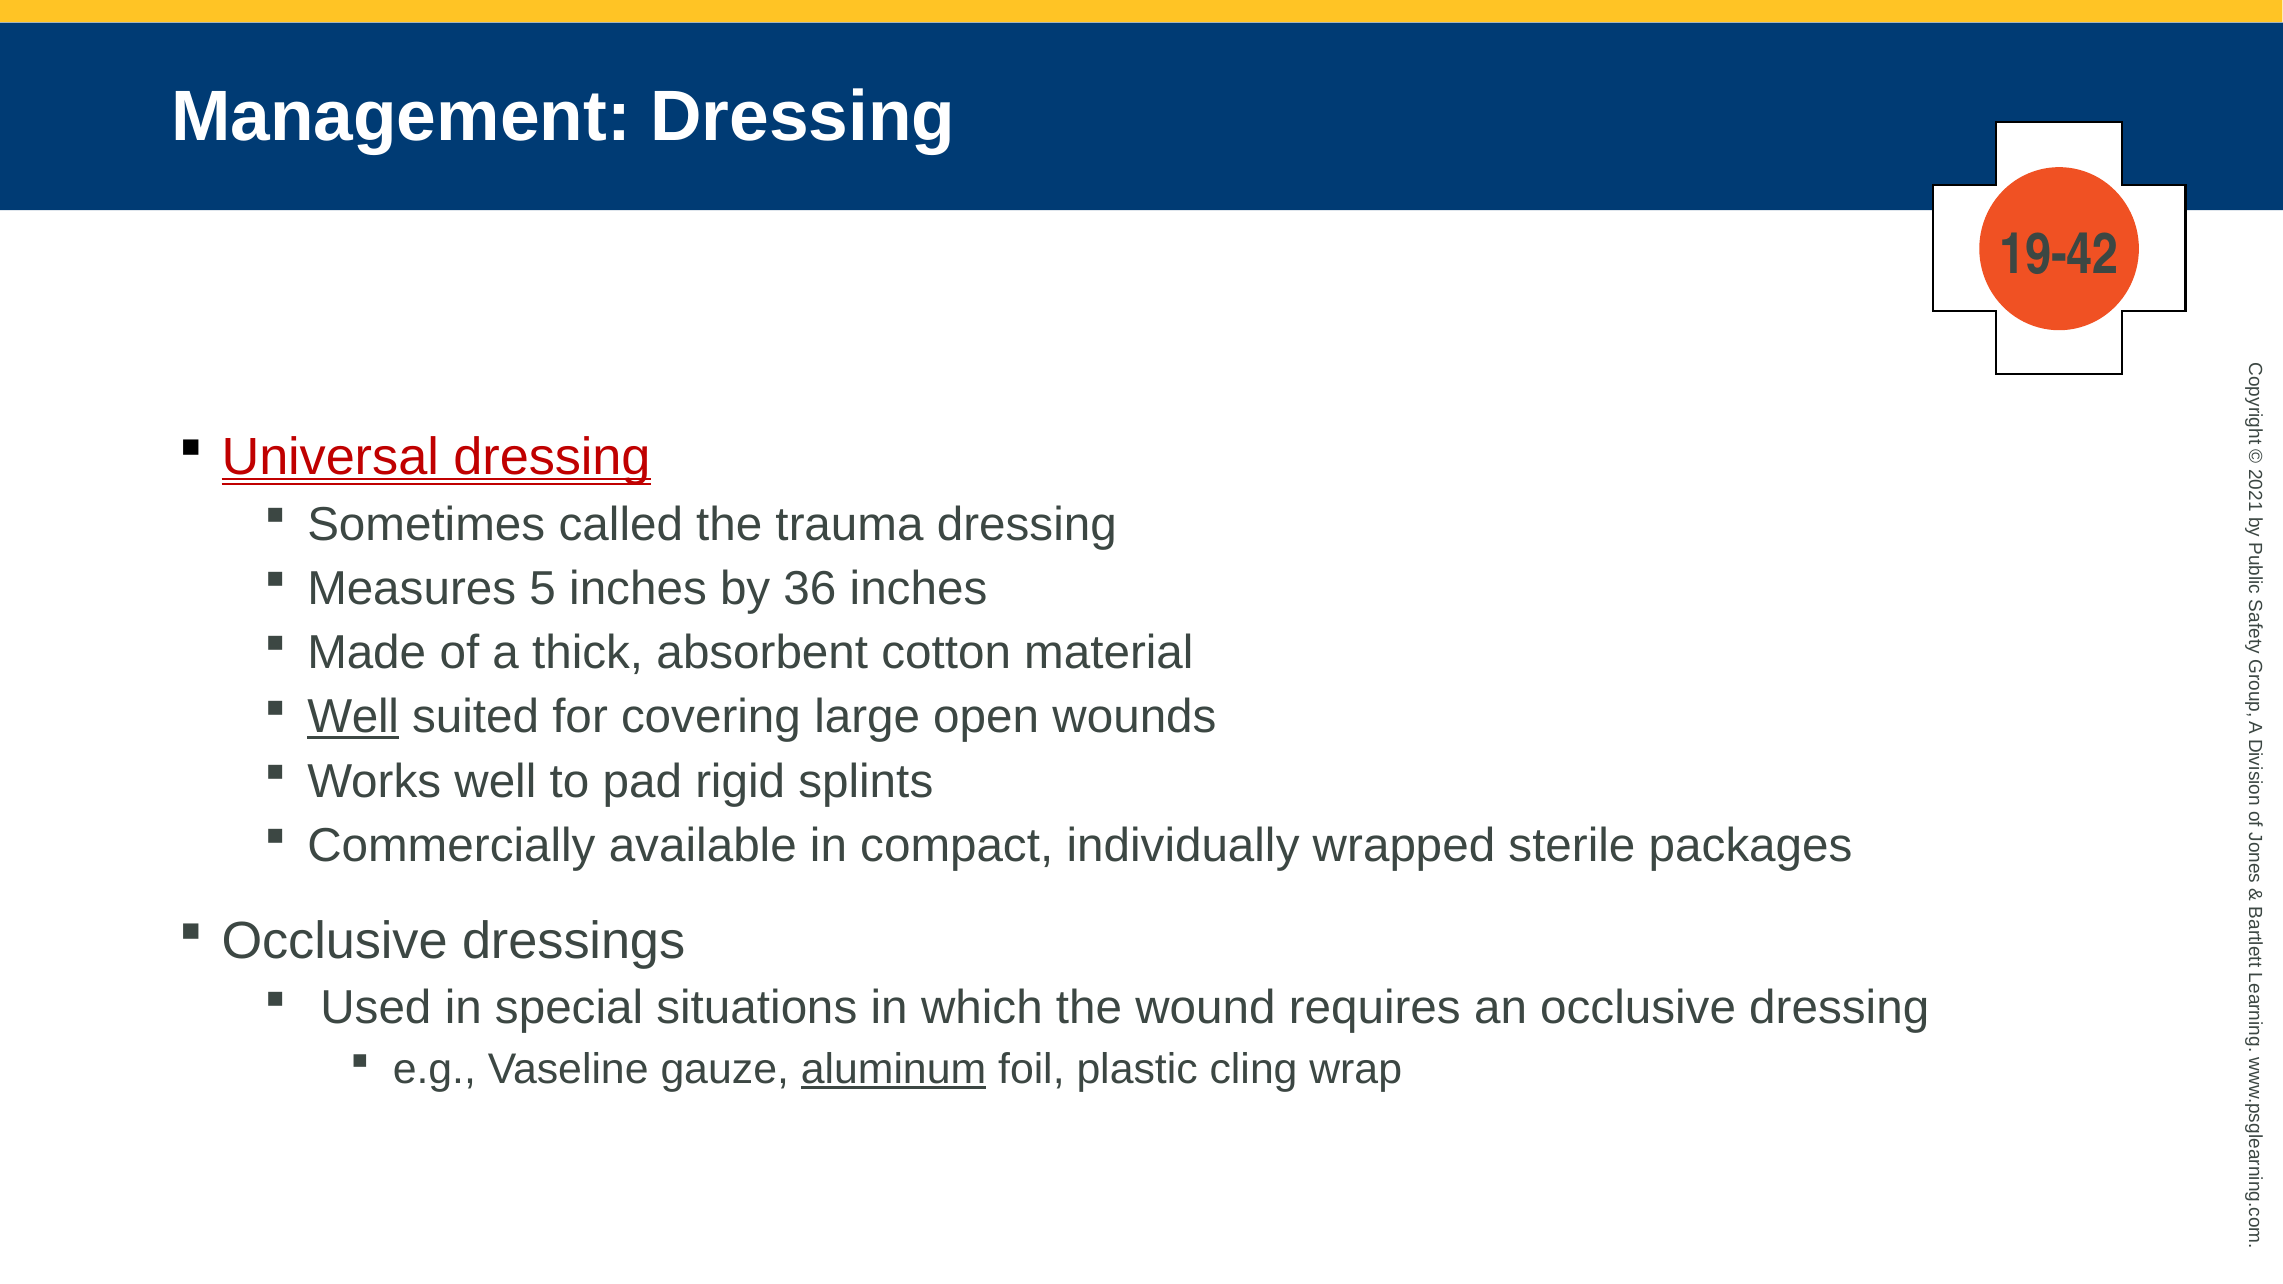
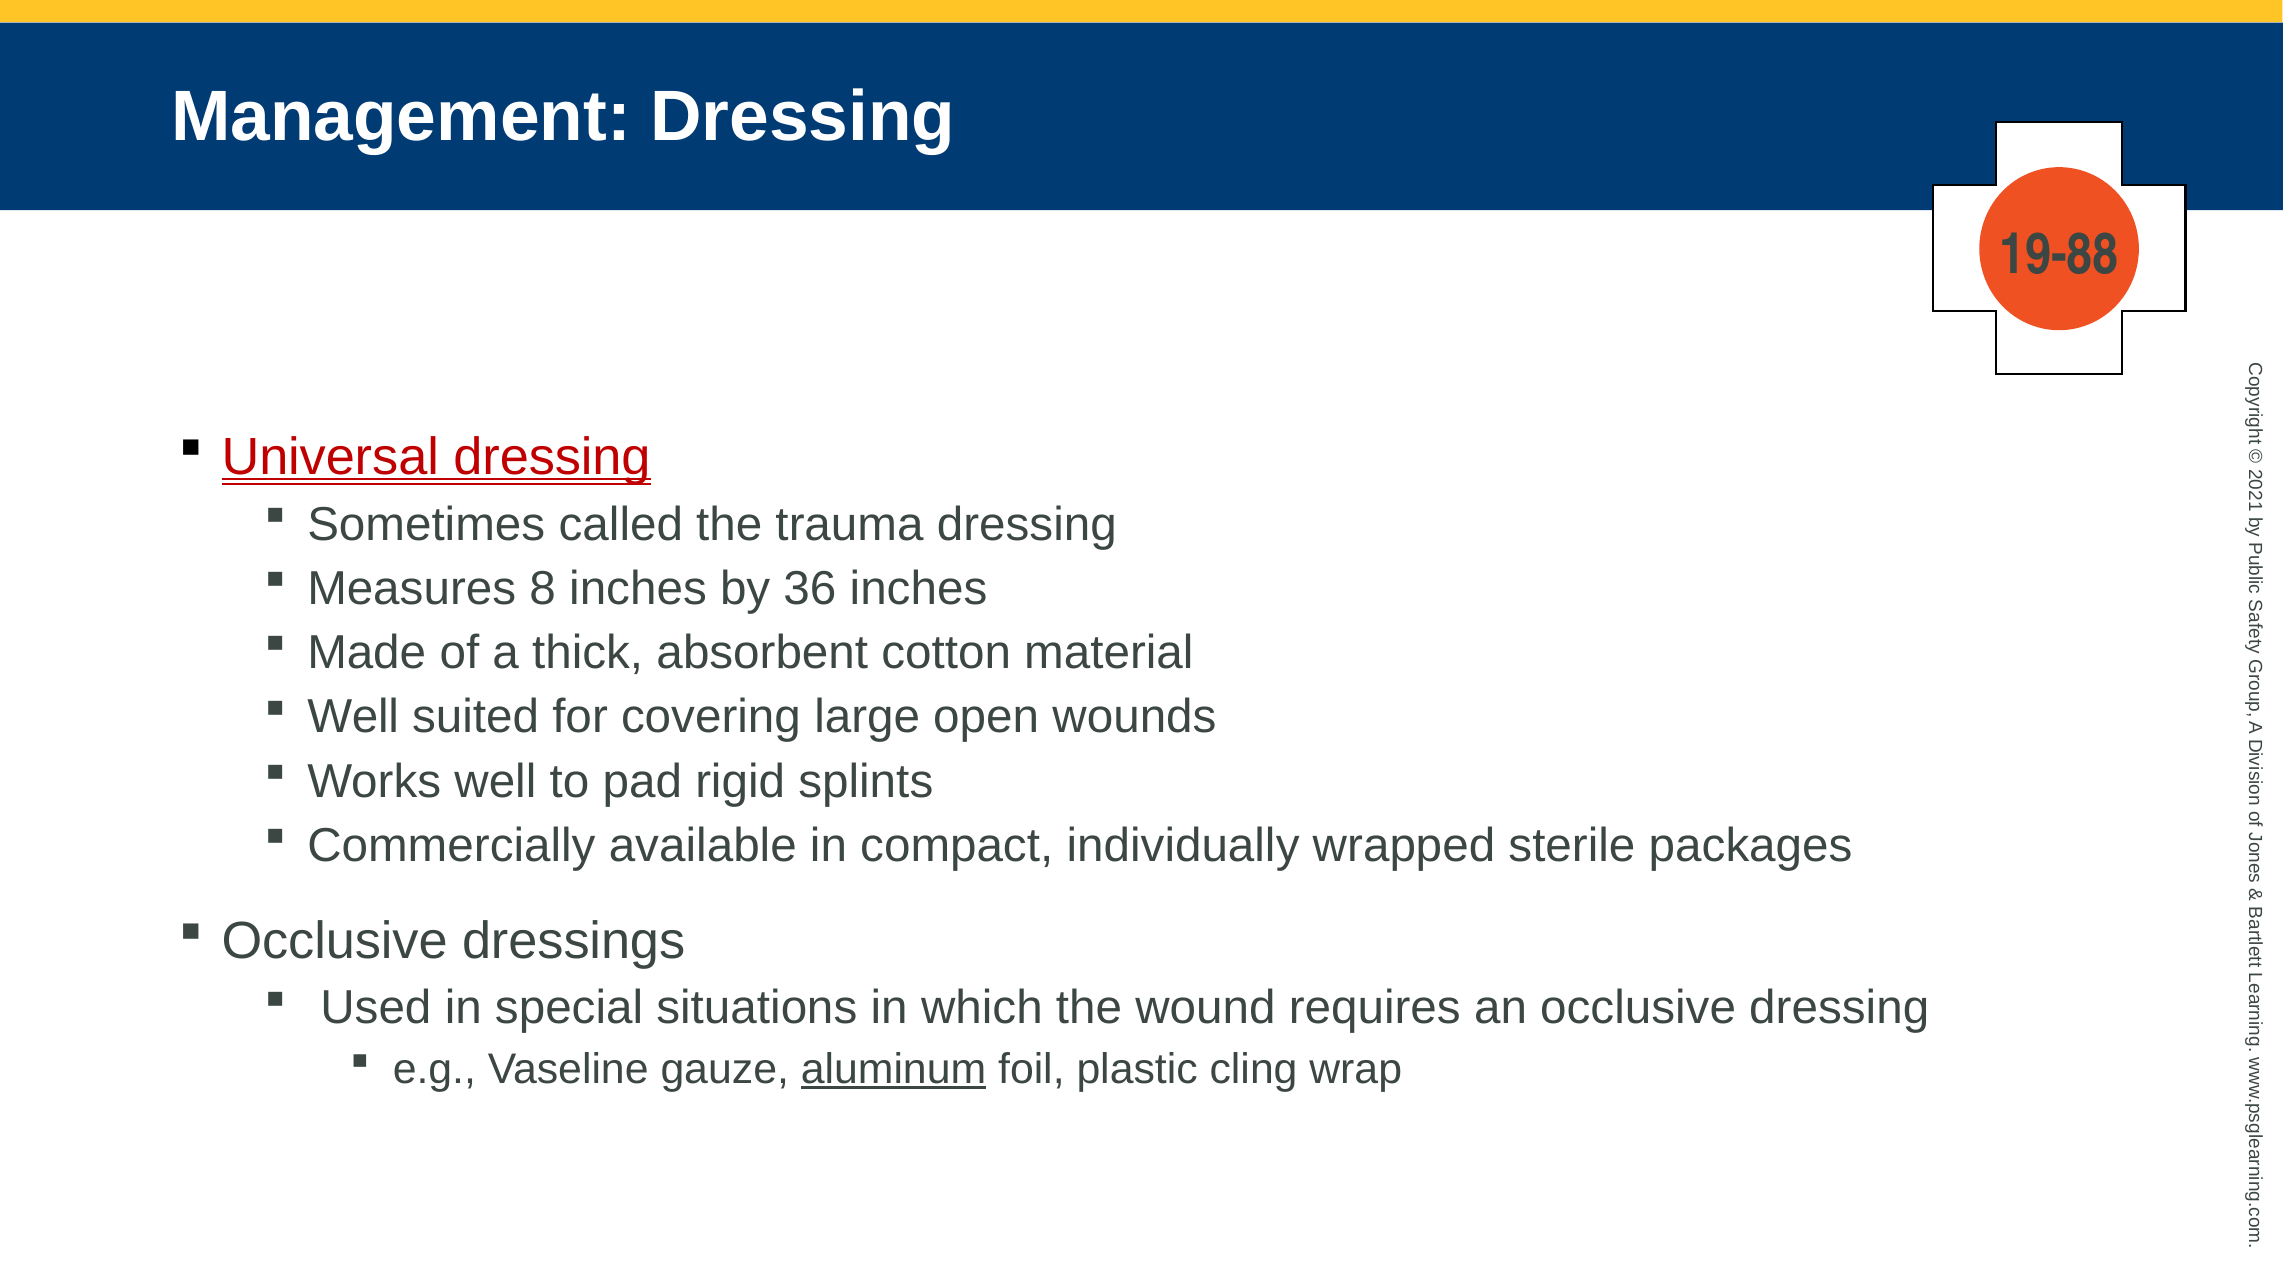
19-42: 19-42 -> 19-88
5: 5 -> 8
Well at (353, 717) underline: present -> none
